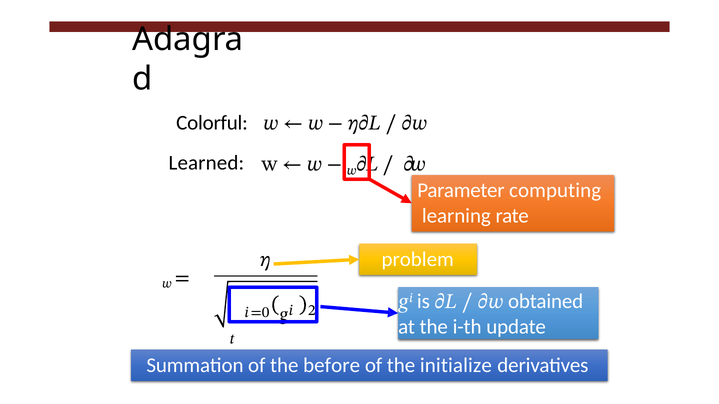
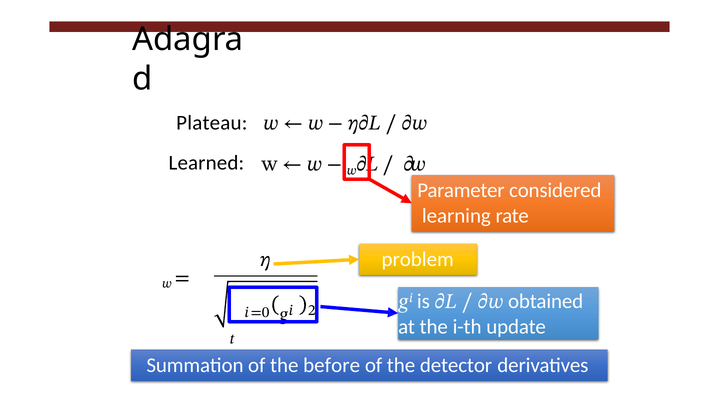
Colorful: Colorful -> Plateau
computing: computing -> considered
initialize: initialize -> detector
